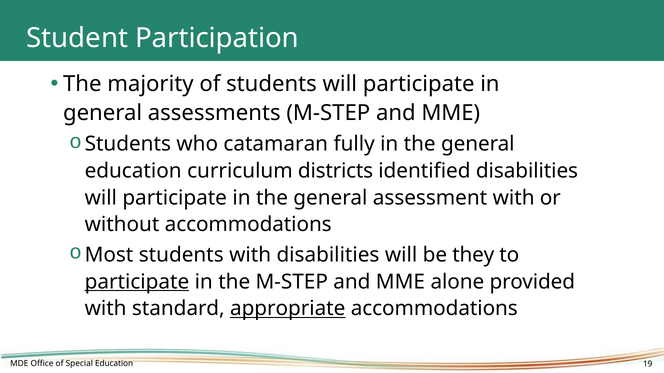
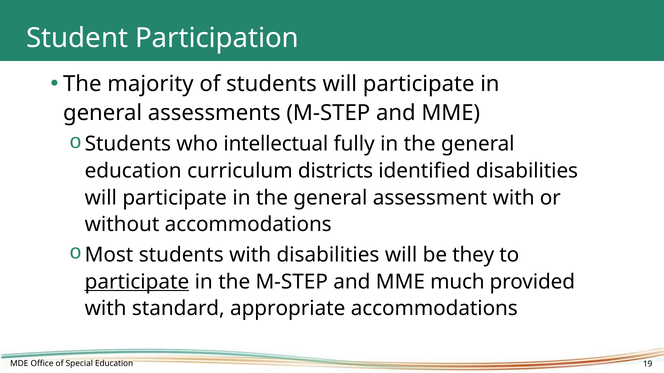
catamaran: catamaran -> intellectual
alone: alone -> much
appropriate underline: present -> none
